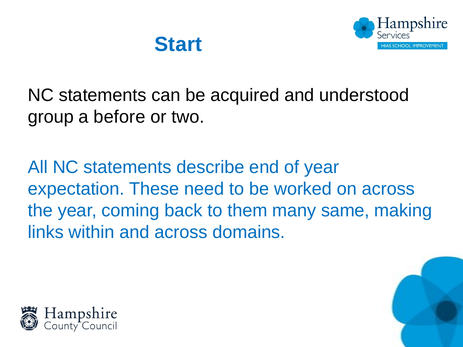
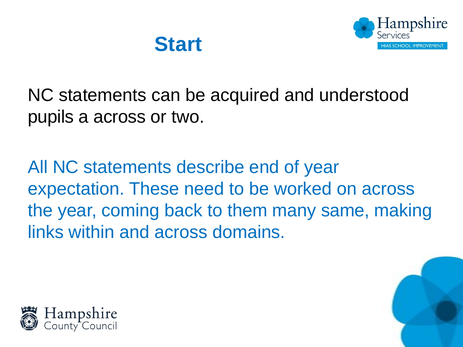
group: group -> pupils
a before: before -> across
